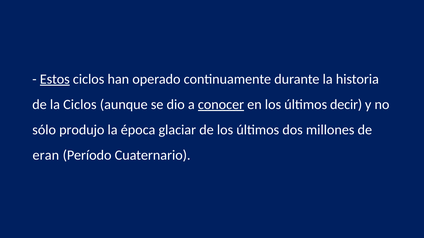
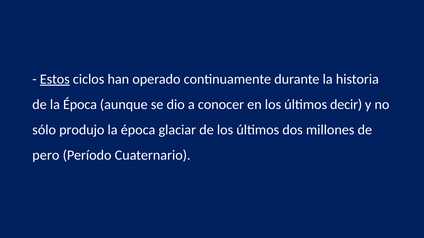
de la Ciclos: Ciclos -> Época
conocer underline: present -> none
eran: eran -> pero
